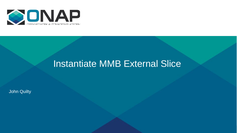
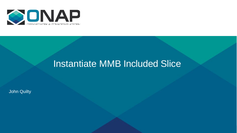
External: External -> Included
